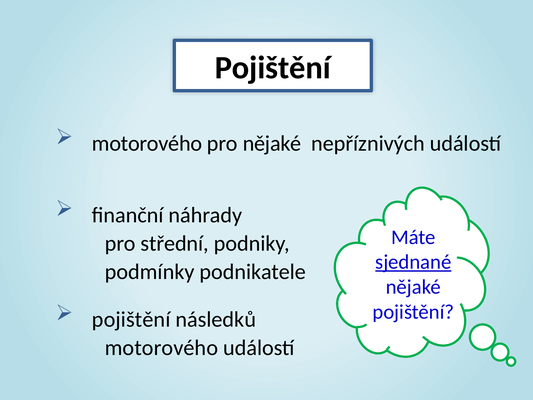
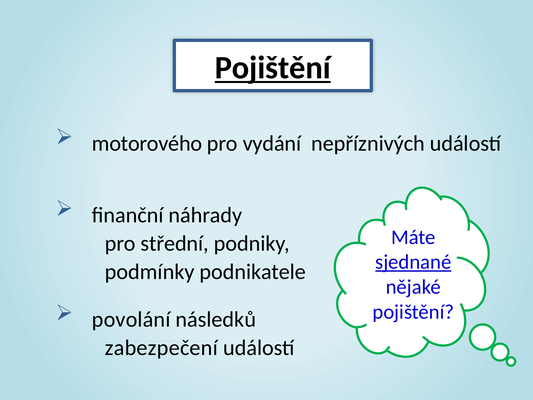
Pojištění at (273, 68) underline: none -> present
pro nějaké: nějaké -> vydání
pojištění at (131, 319): pojištění -> povolání
motorového at (161, 348): motorového -> zabezpečení
